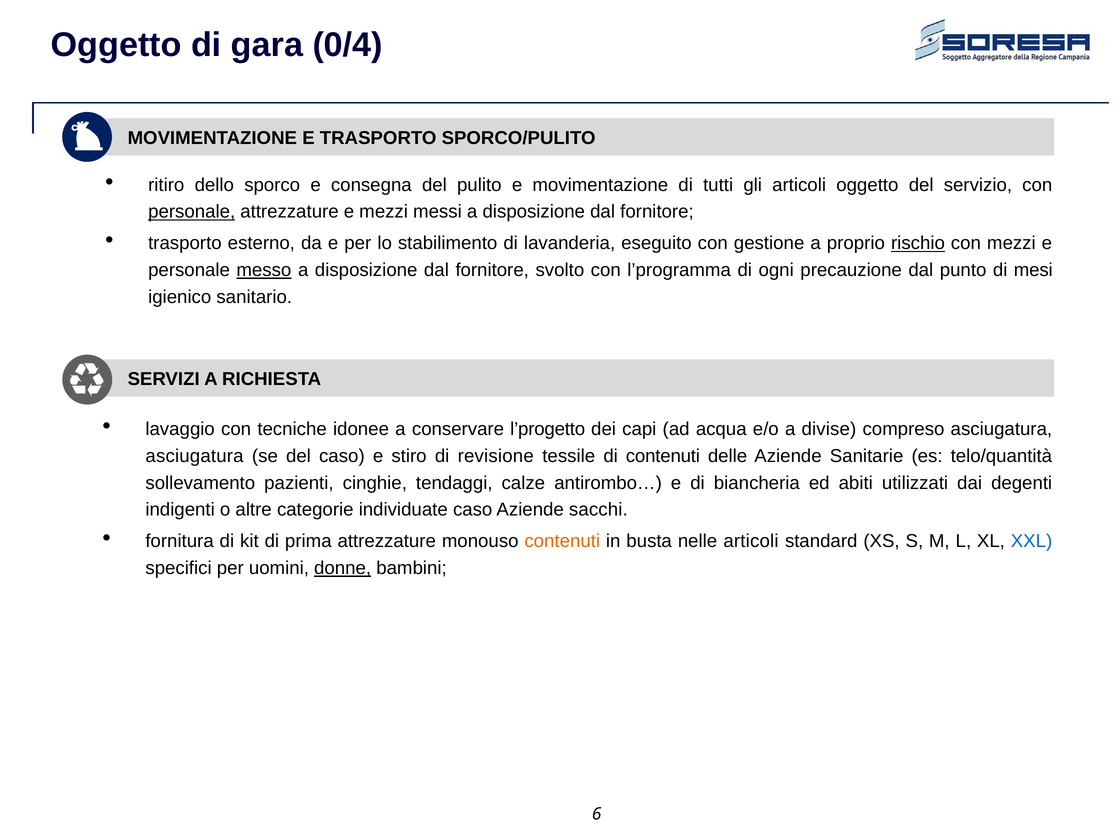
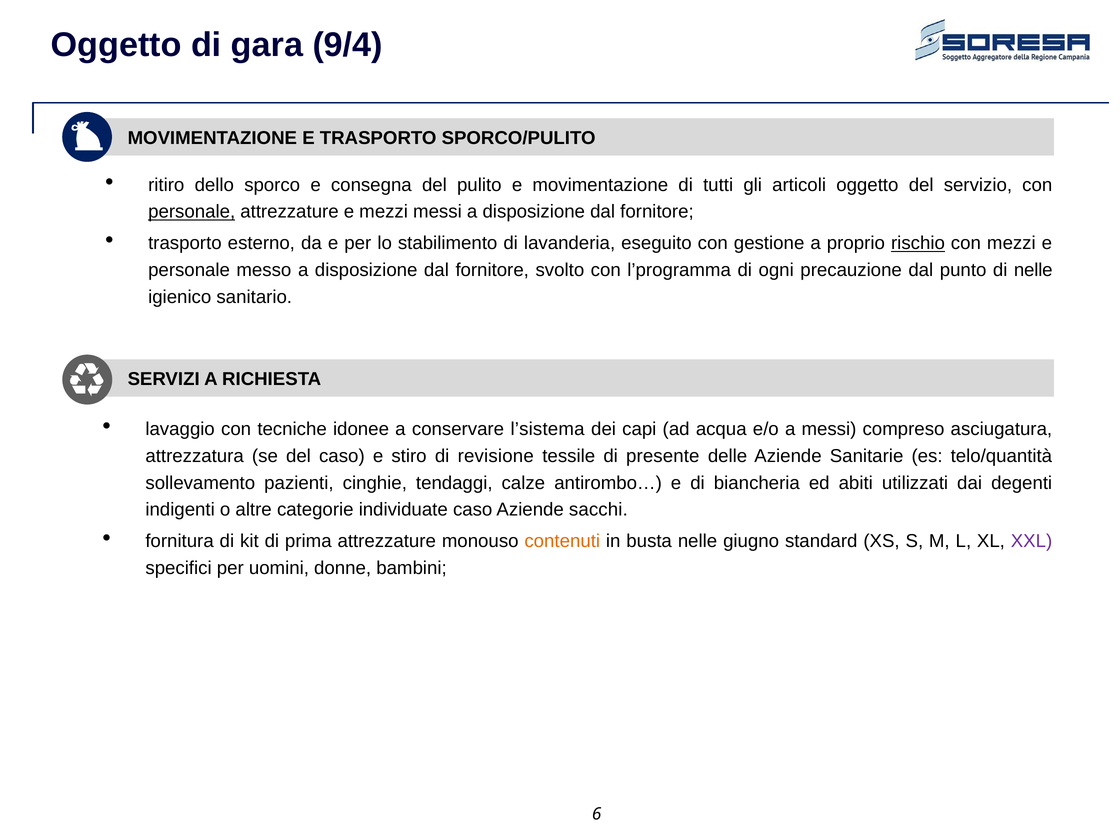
0/4: 0/4 -> 9/4
messo underline: present -> none
di mesi: mesi -> nelle
l’progetto: l’progetto -> l’sistema
a divise: divise -> messi
asciugatura at (195, 456): asciugatura -> attrezzatura
di contenuti: contenuti -> presente
nelle articoli: articoli -> giugno
XXL colour: blue -> purple
donne underline: present -> none
